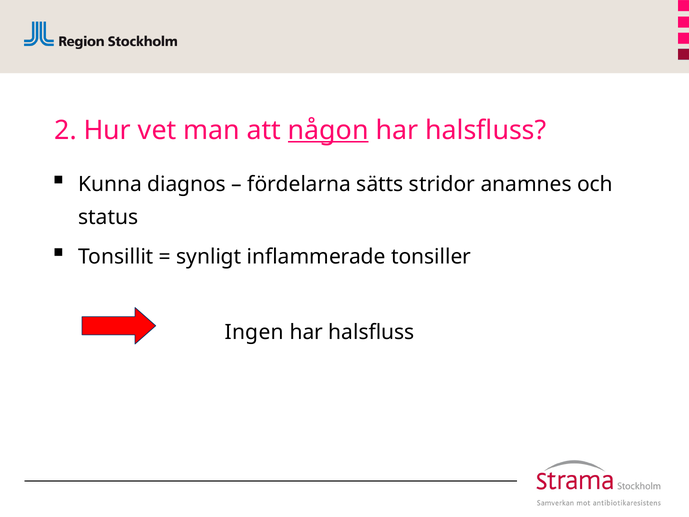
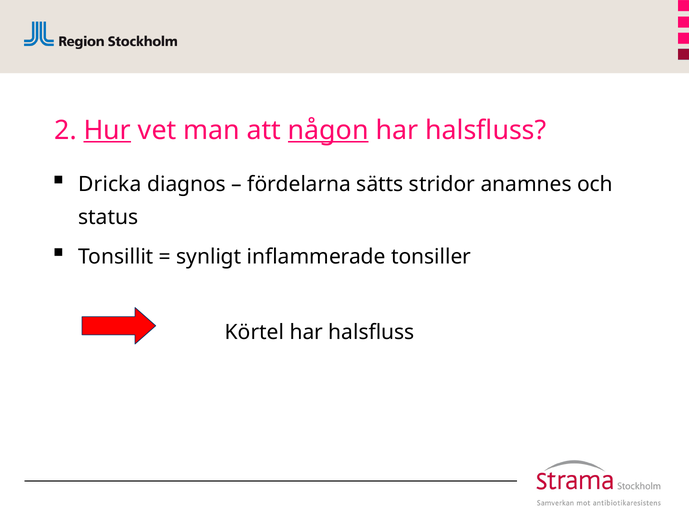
Hur underline: none -> present
Kunna: Kunna -> Dricka
Ingen: Ingen -> Körtel
